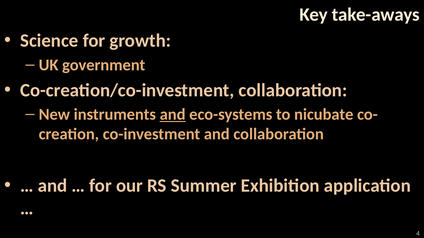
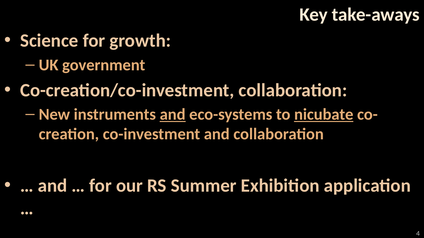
nicubate underline: none -> present
